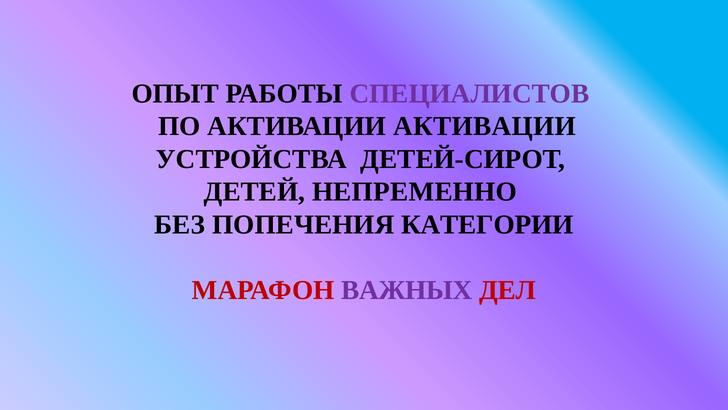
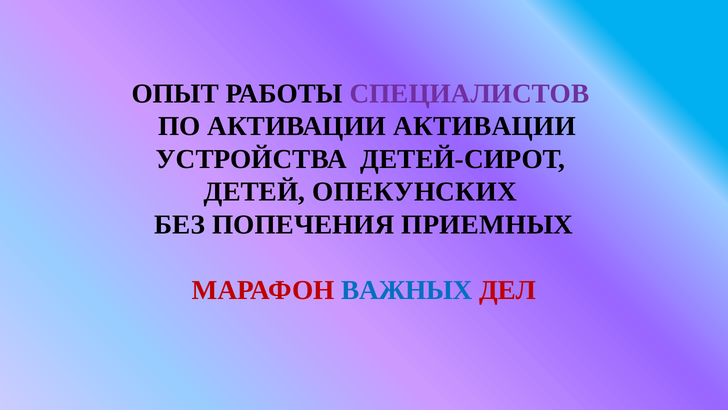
НЕПРЕМЕННО: НЕПРЕМЕННО -> ОПЕКУНСКИХ
КАТЕГОРИИ: КАТЕГОРИИ -> ПРИЕМНЫХ
ВАЖНЫХ colour: purple -> blue
